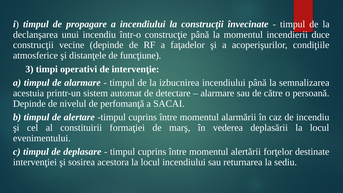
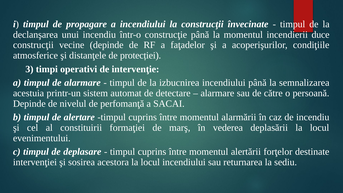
funcţiune: funcţiune -> protecției
